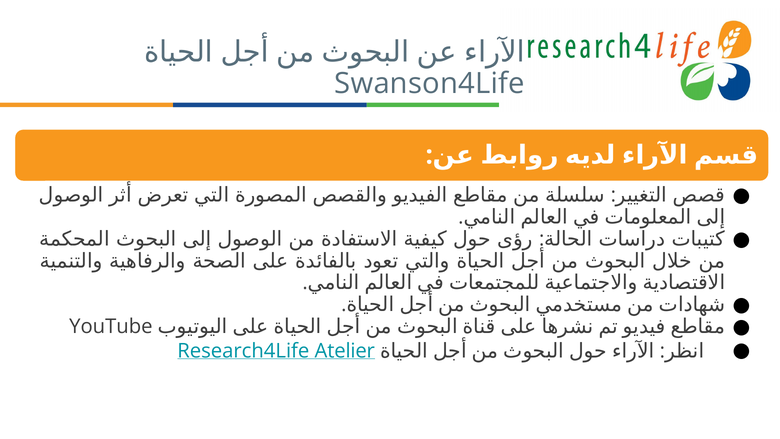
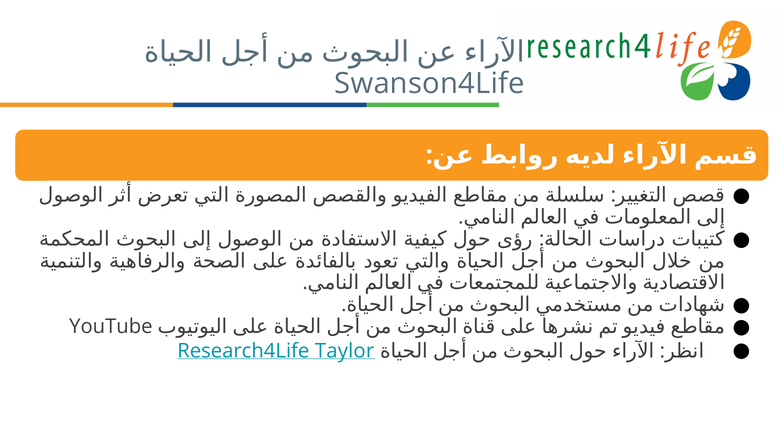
Atelier: Atelier -> Taylor
